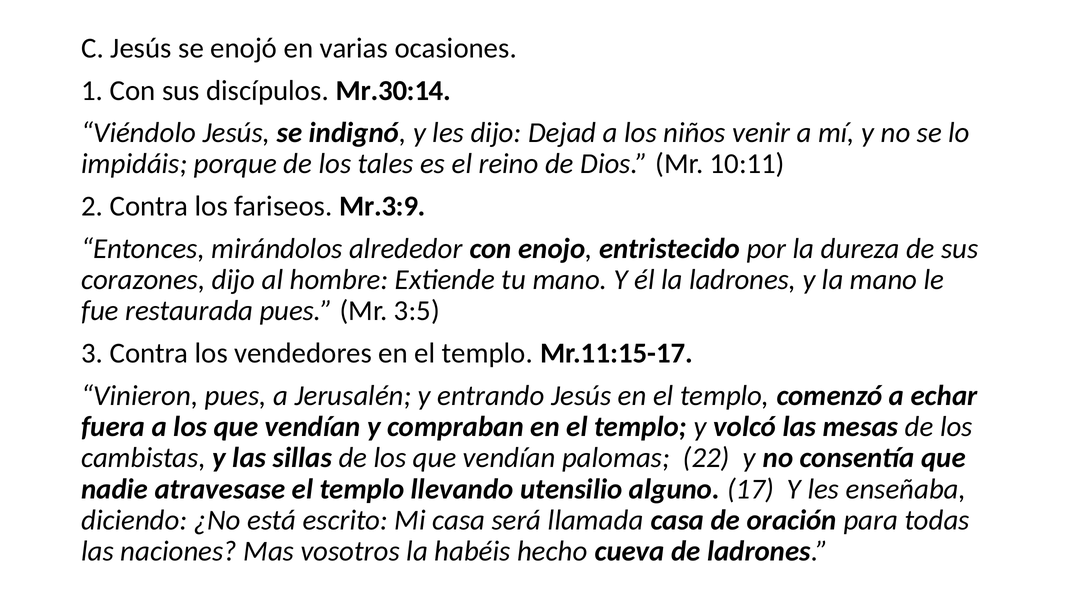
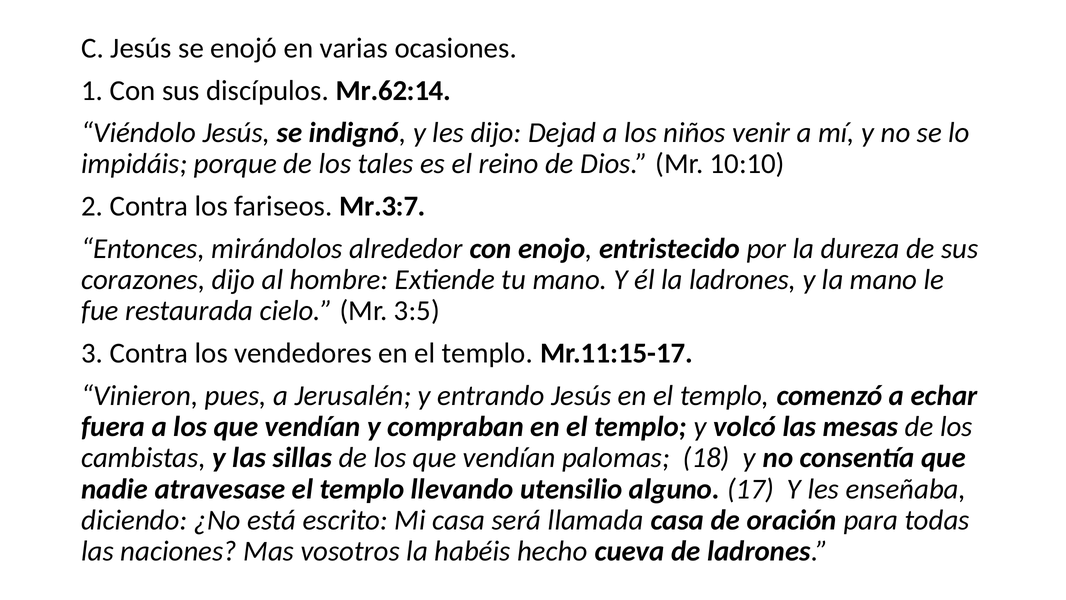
Mr.30:14: Mr.30:14 -> Mr.62:14
10:11: 10:11 -> 10:10
Mr.3:9: Mr.3:9 -> Mr.3:7
restaurada pues: pues -> cielo
22: 22 -> 18
